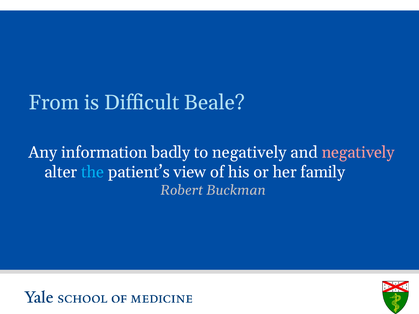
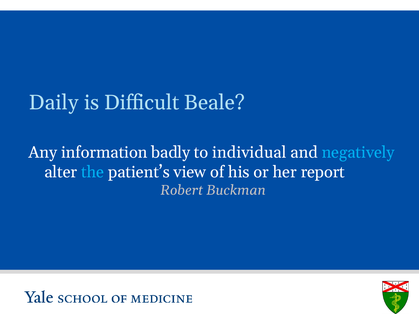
From: From -> Daily
to negatively: negatively -> individual
negatively at (358, 153) colour: pink -> light blue
family: family -> report
